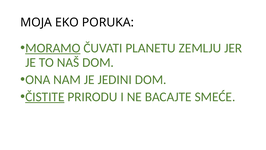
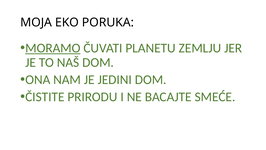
ČISTITE underline: present -> none
